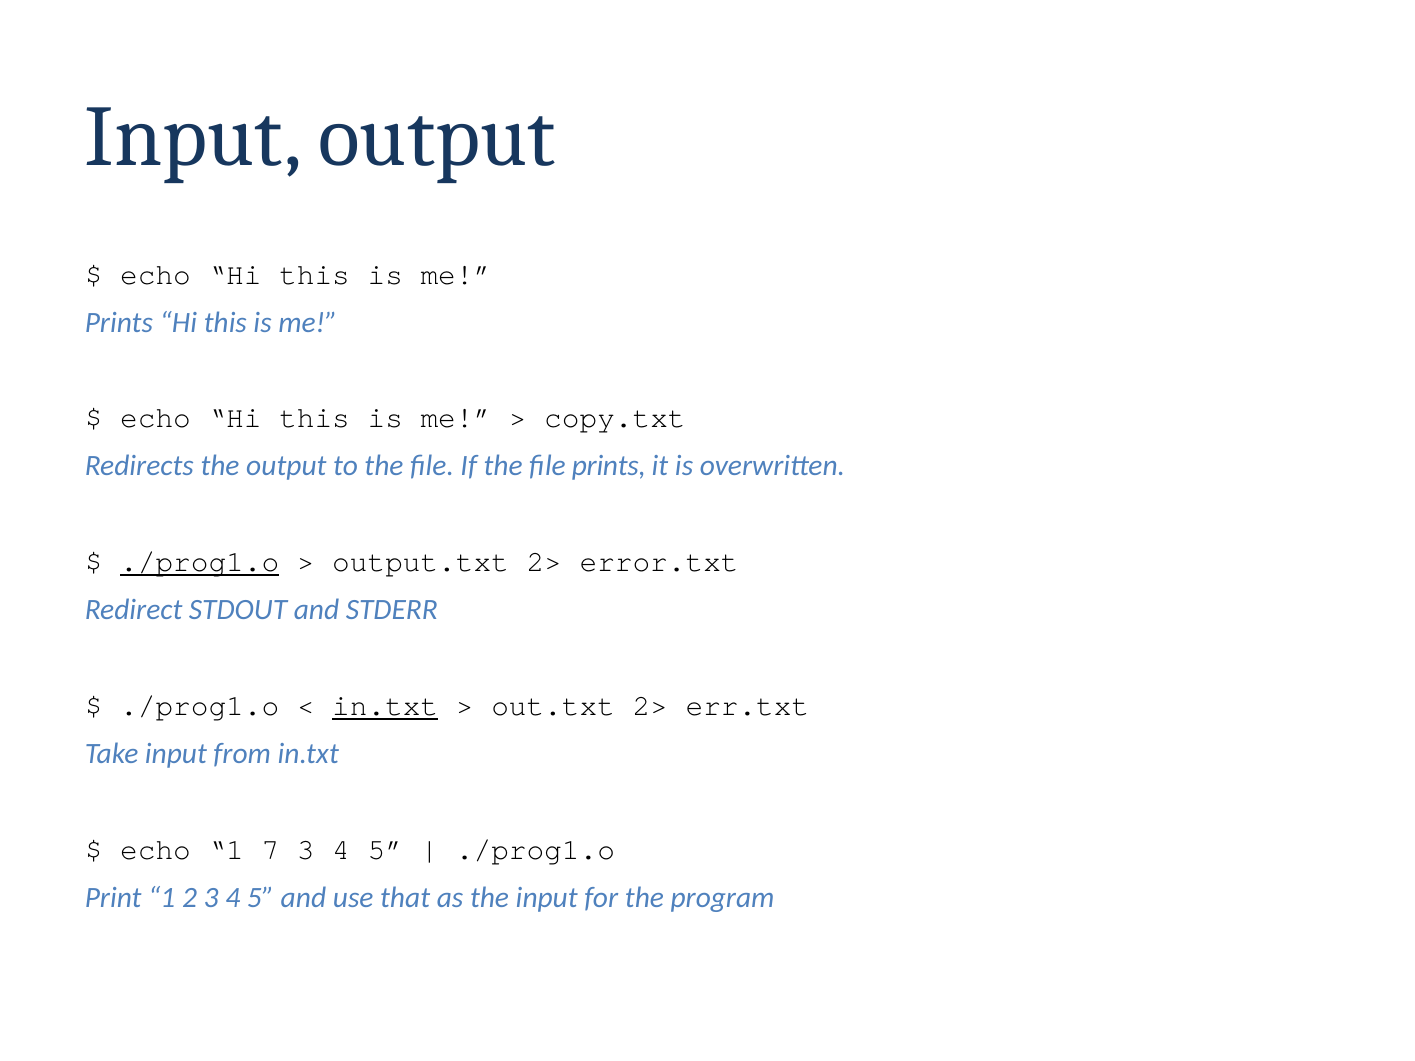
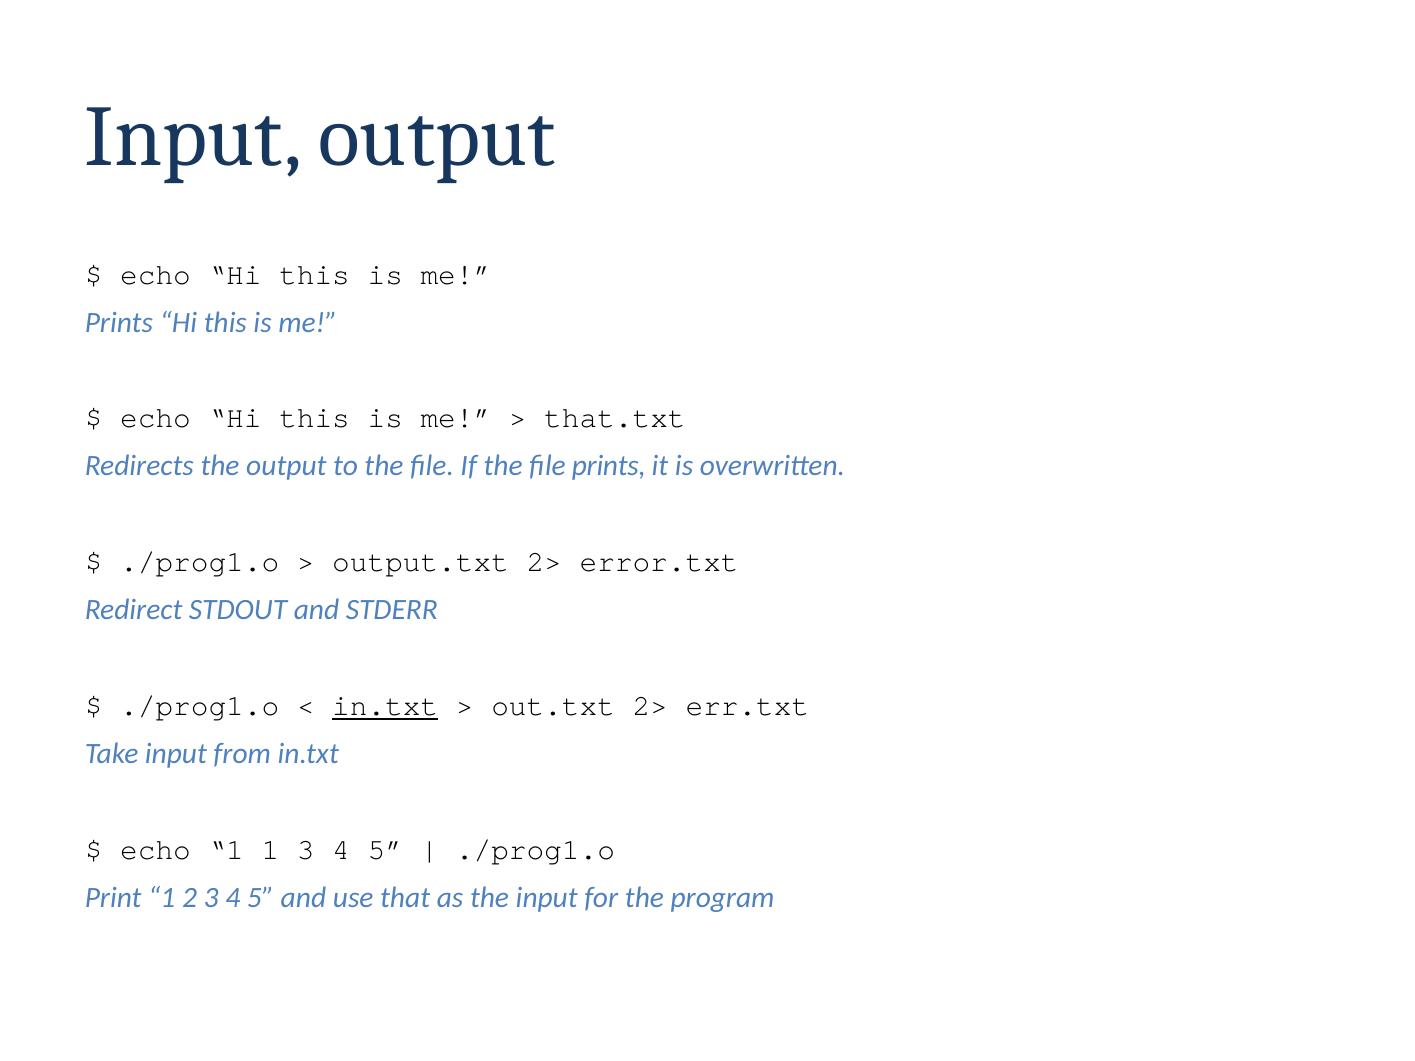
copy.txt: copy.txt -> that.txt
./prog1.o at (200, 562) underline: present -> none
1 7: 7 -> 1
